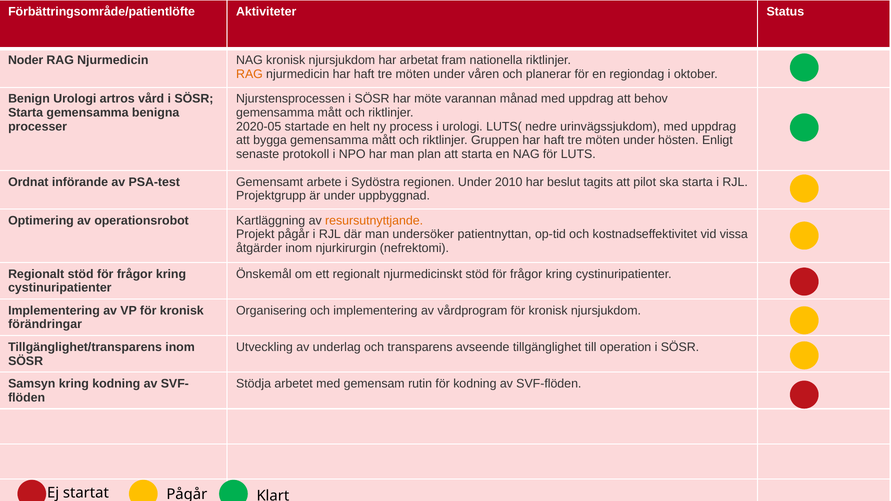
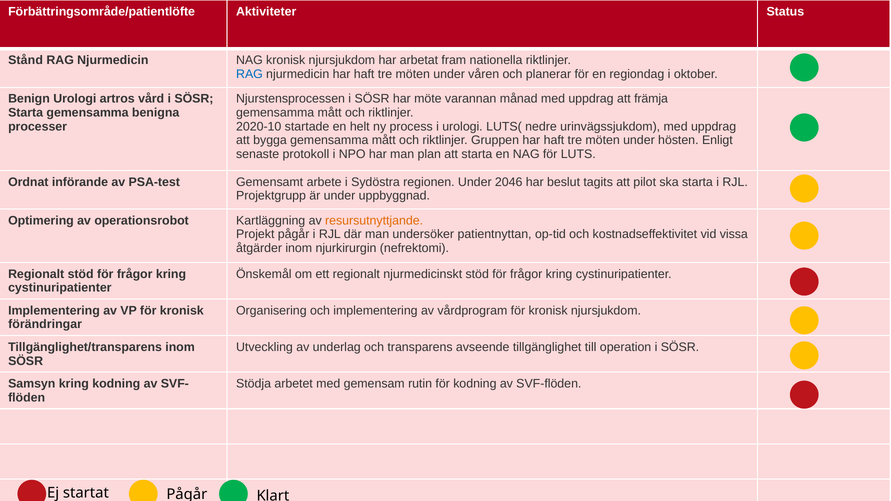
Noder: Noder -> Stånd
RAG at (249, 74) colour: orange -> blue
behov: behov -> främja
2020-05: 2020-05 -> 2020-10
2010: 2010 -> 2046
